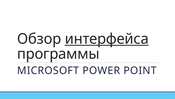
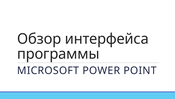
интерфейса underline: present -> none
